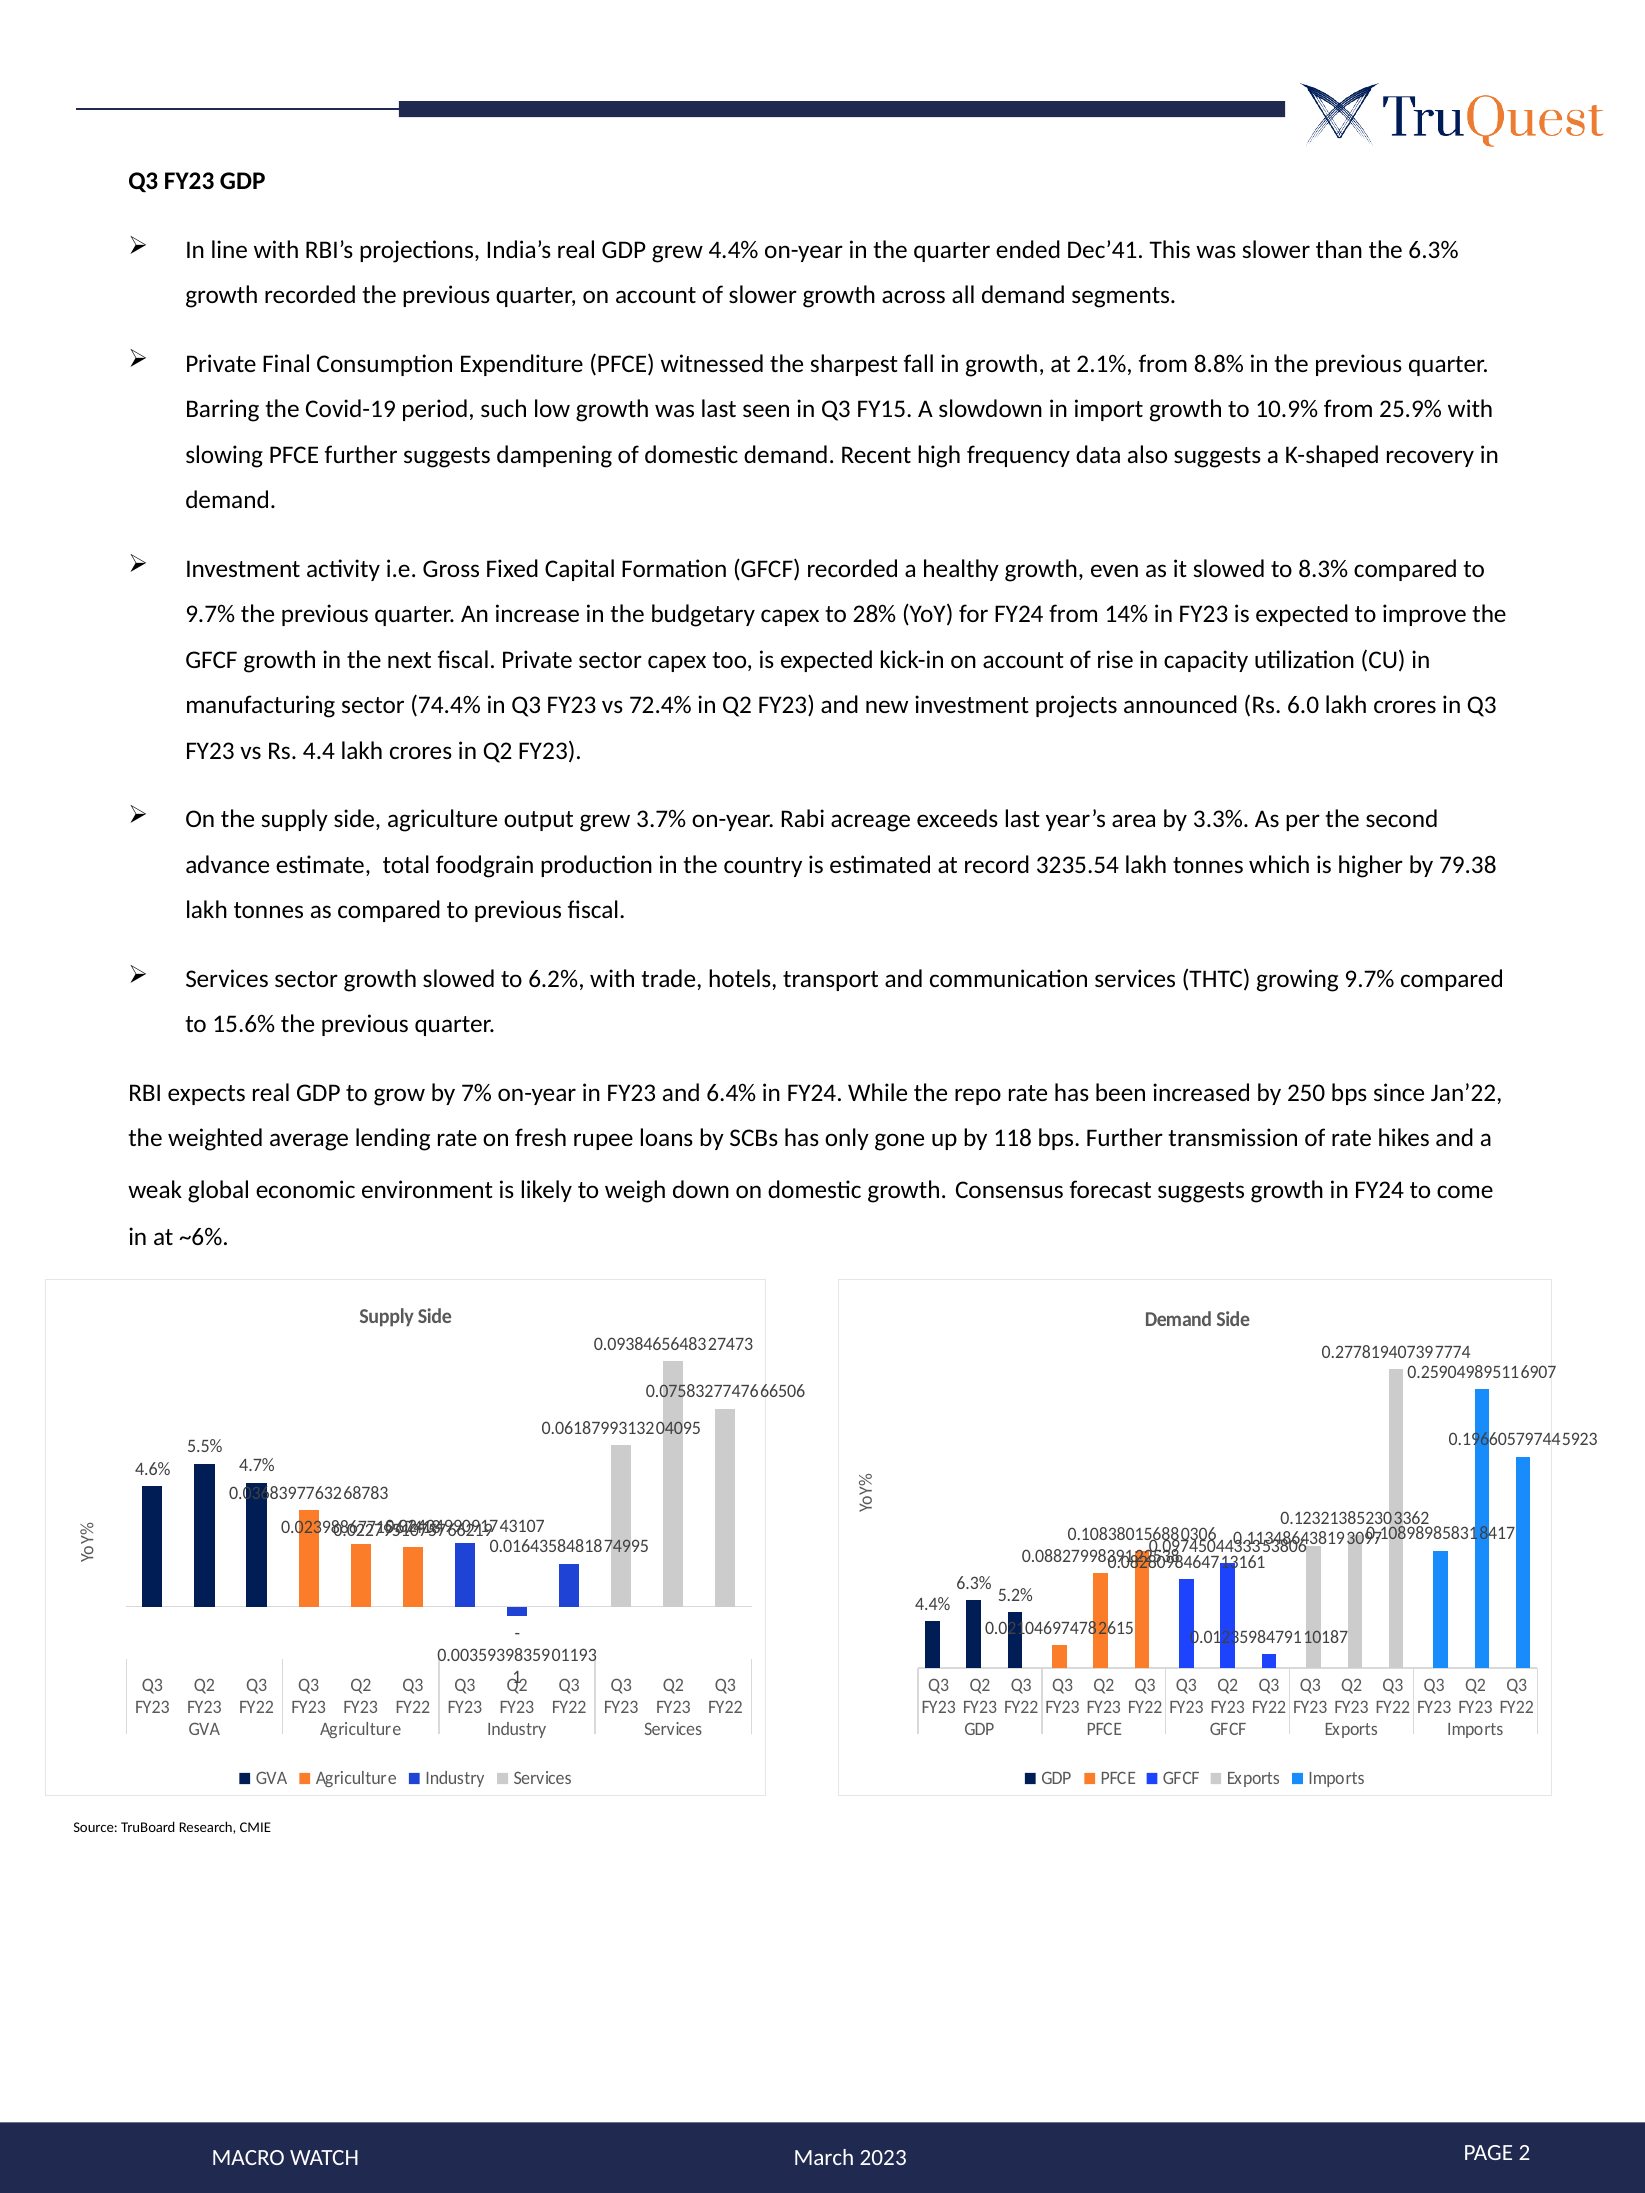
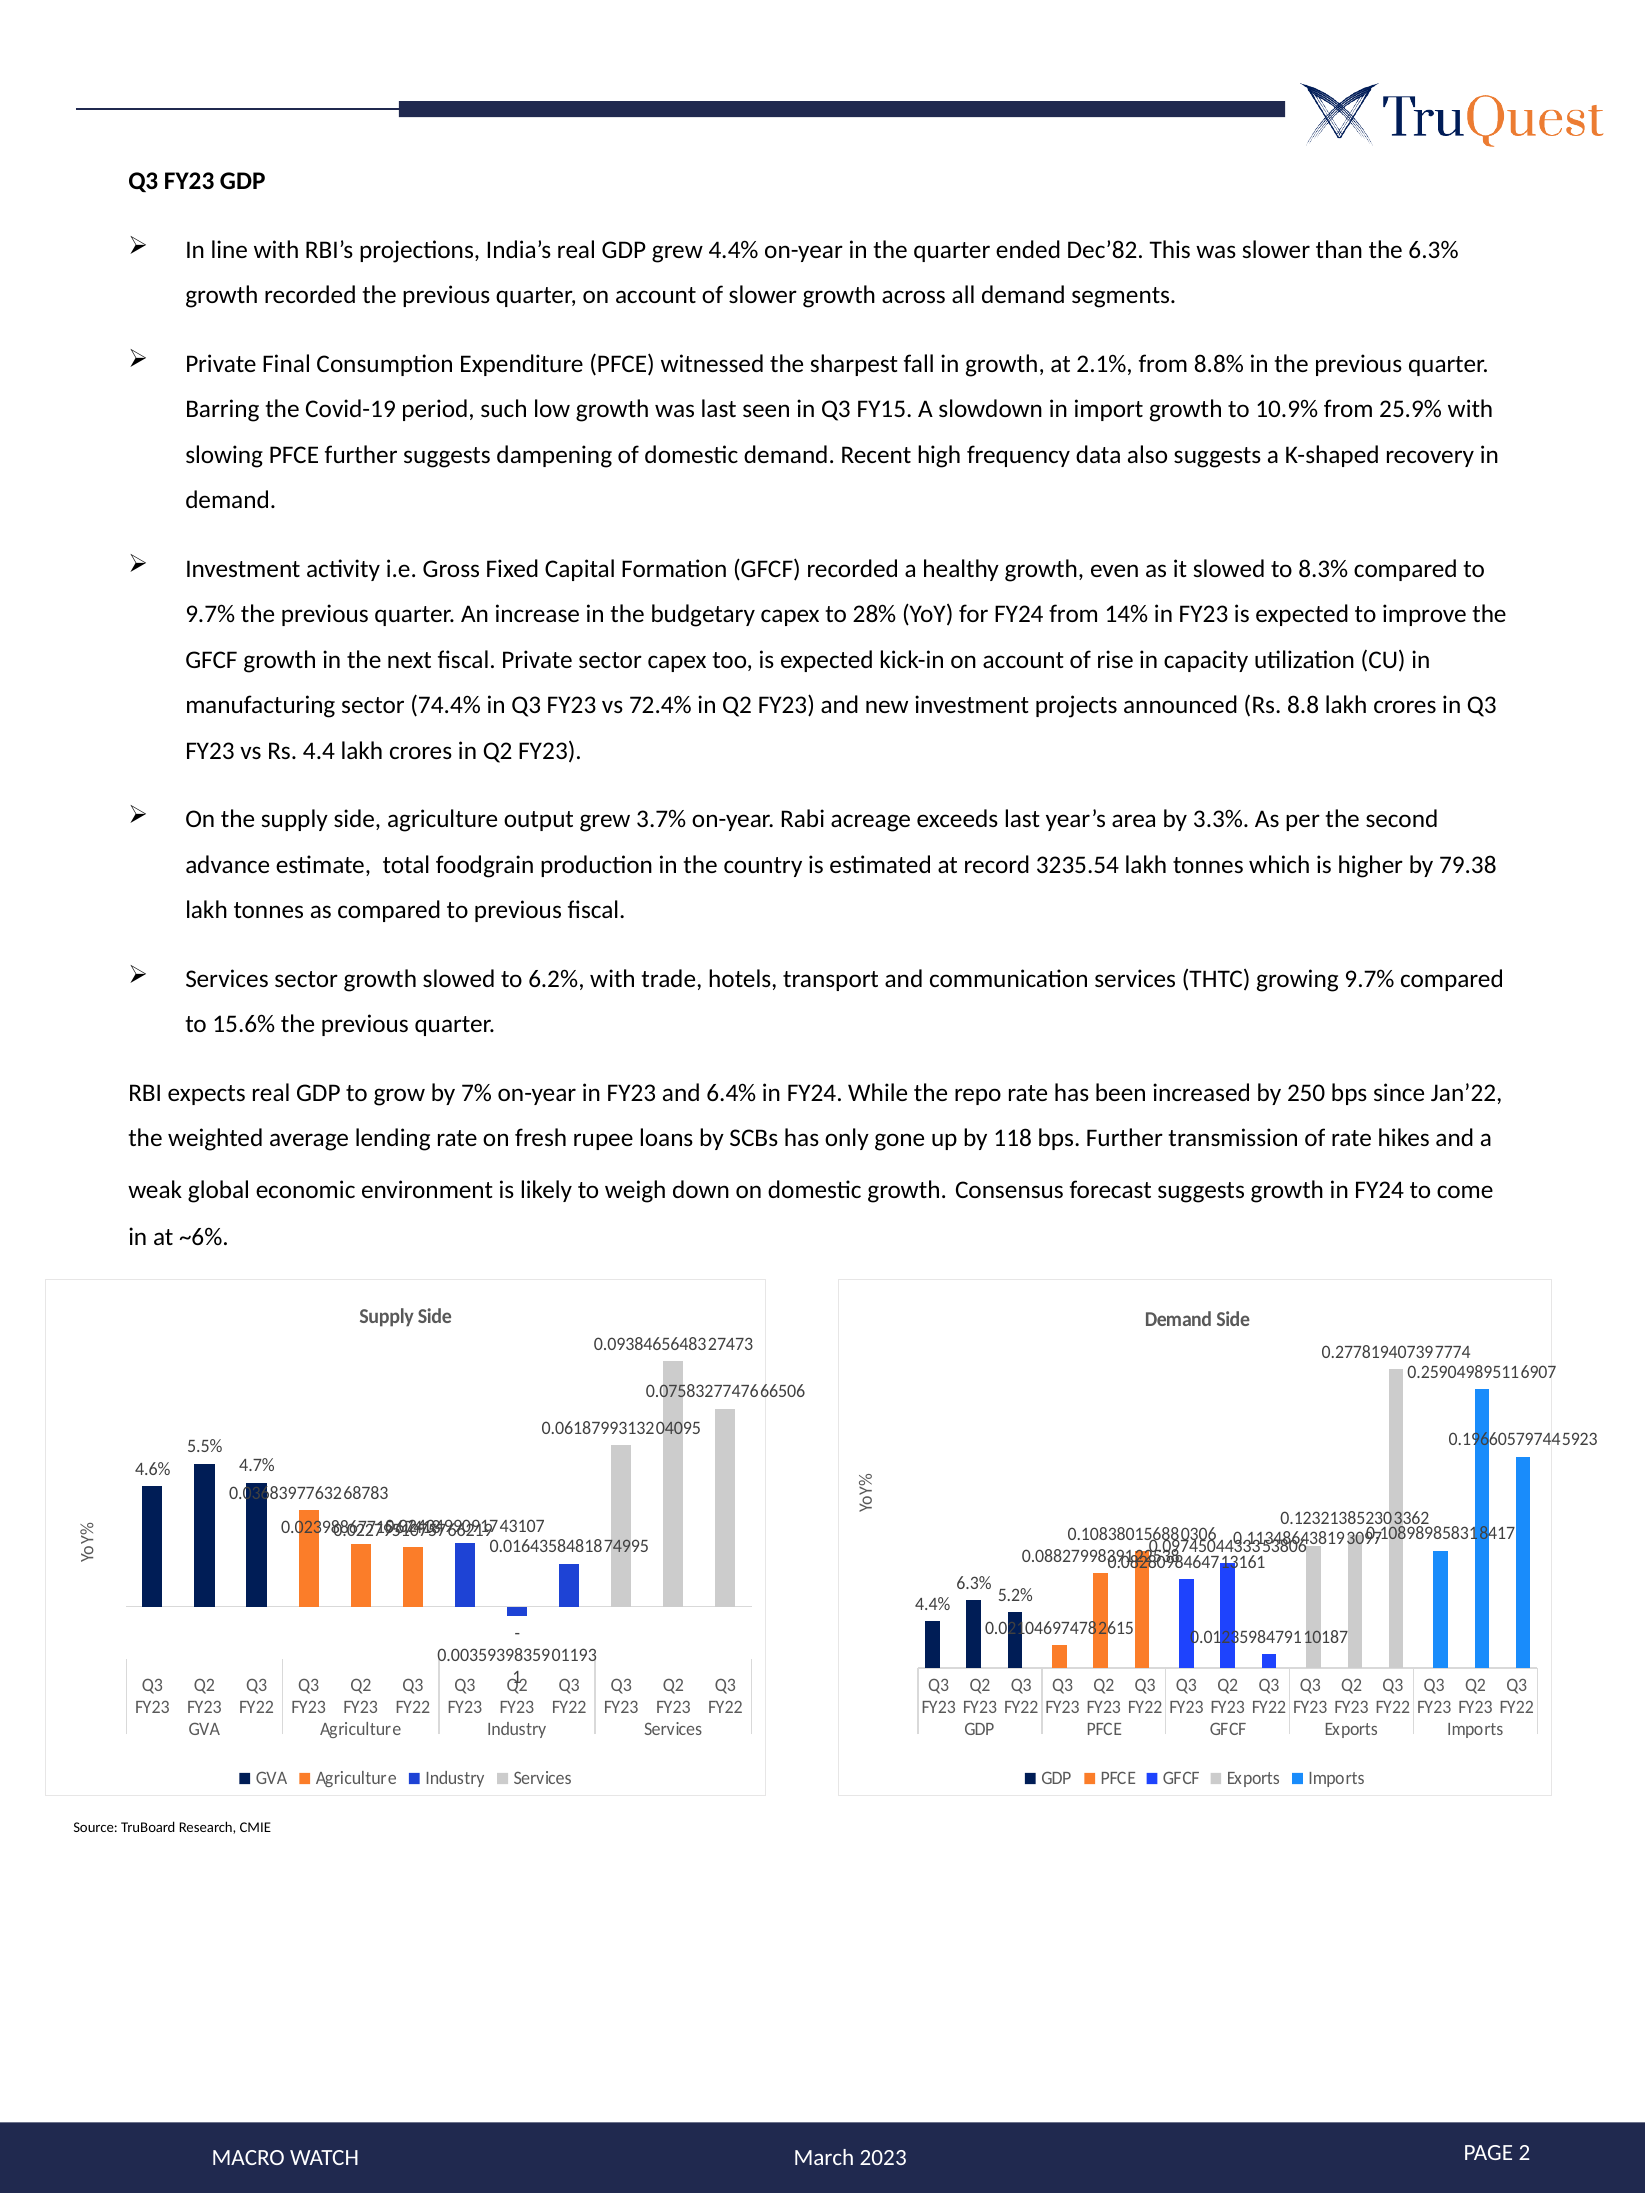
Dec’41: Dec’41 -> Dec’82
6.0: 6.0 -> 8.8
